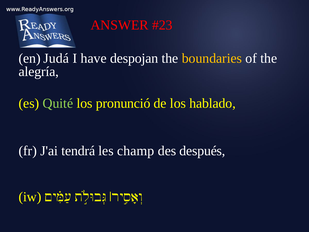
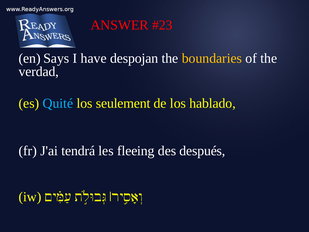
Judá: Judá -> Says
alegría: alegría -> verdad
Quité colour: light green -> light blue
pronunció: pronunció -> seulement
champ: champ -> fleeing
